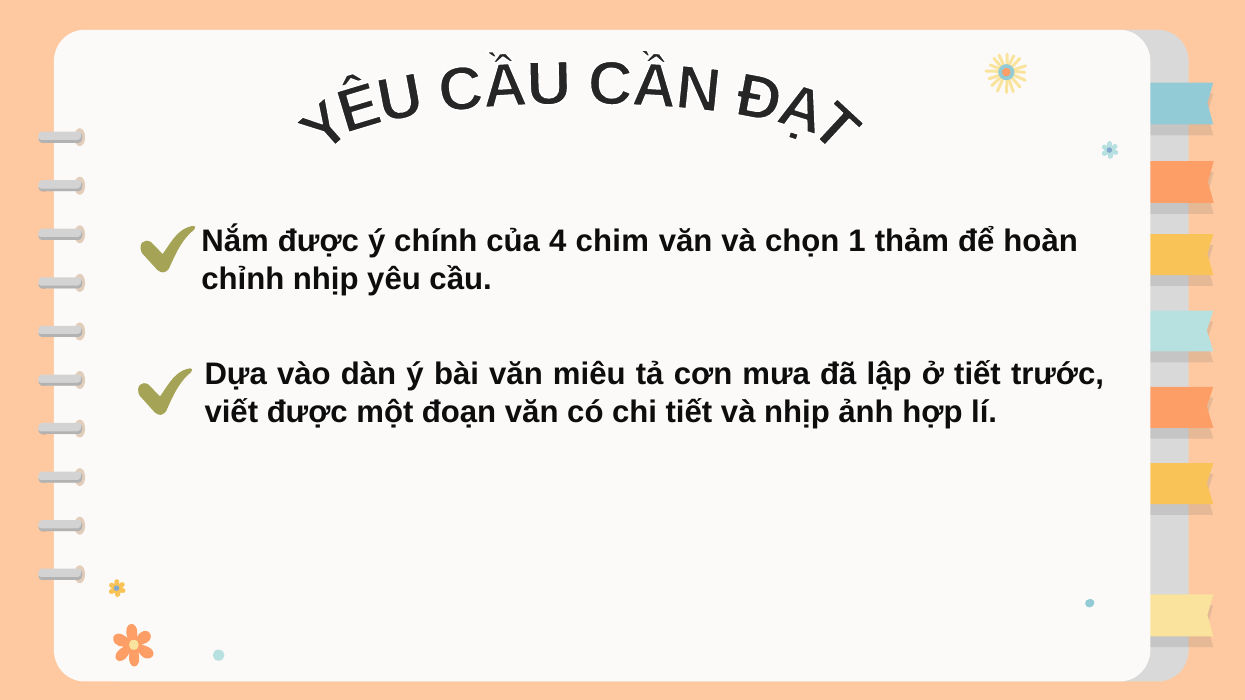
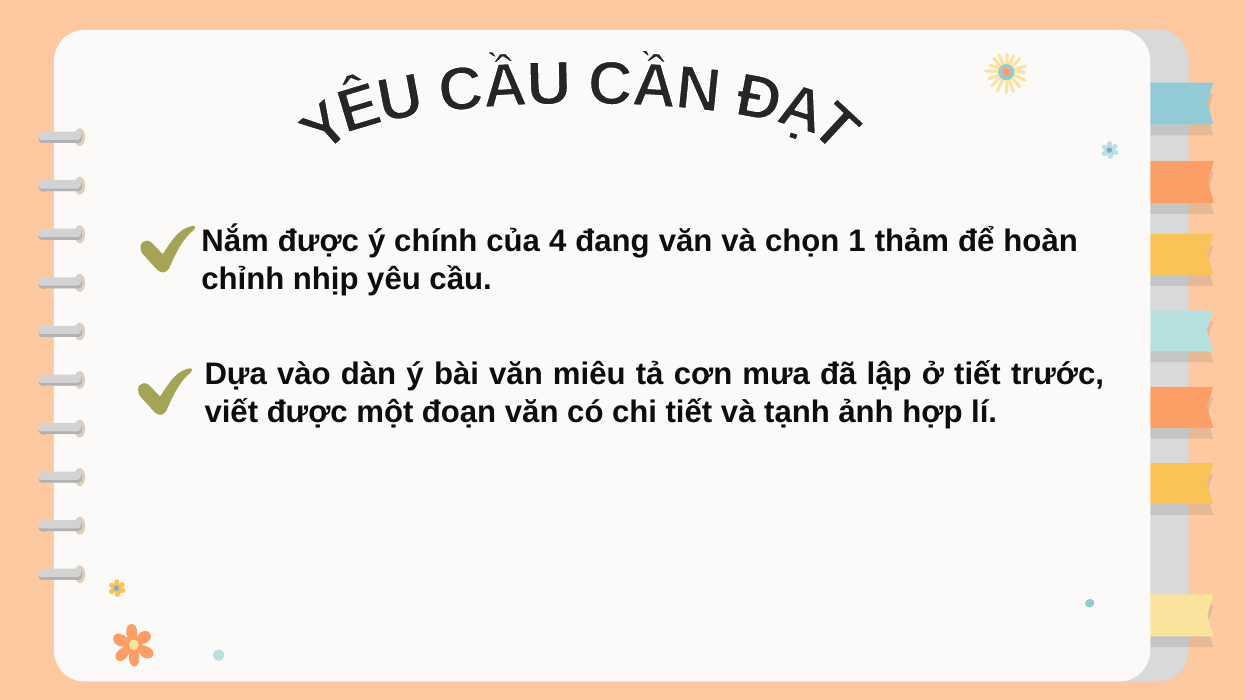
chim: chim -> đang
và nhịp: nhịp -> tạnh
